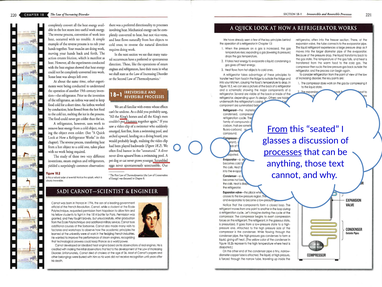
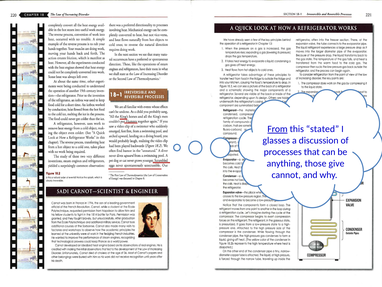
seated: seated -> stated
processes underline: present -> none
text: text -> give
